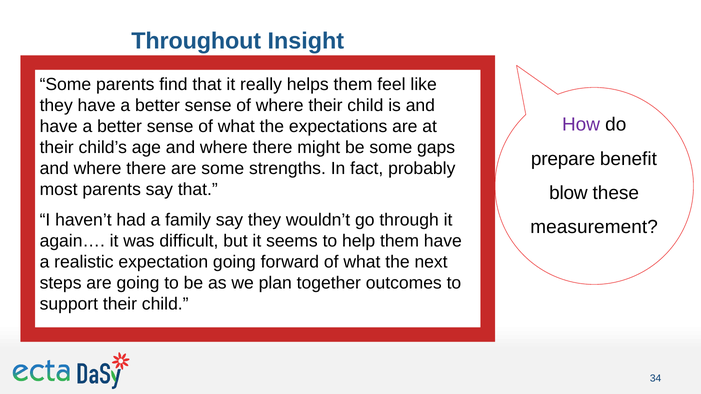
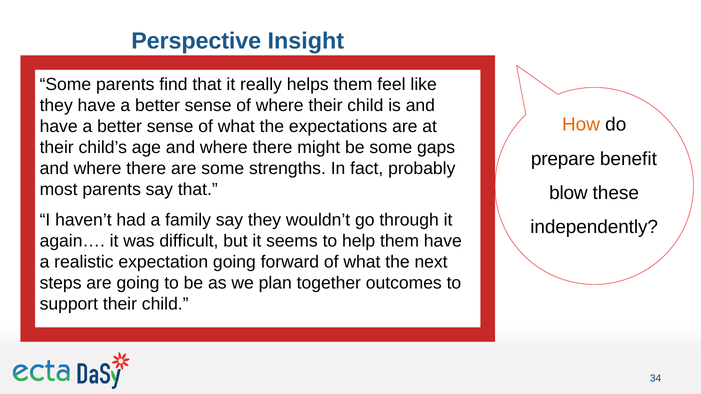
Throughout: Throughout -> Perspective
How colour: purple -> orange
measurement: measurement -> independently
